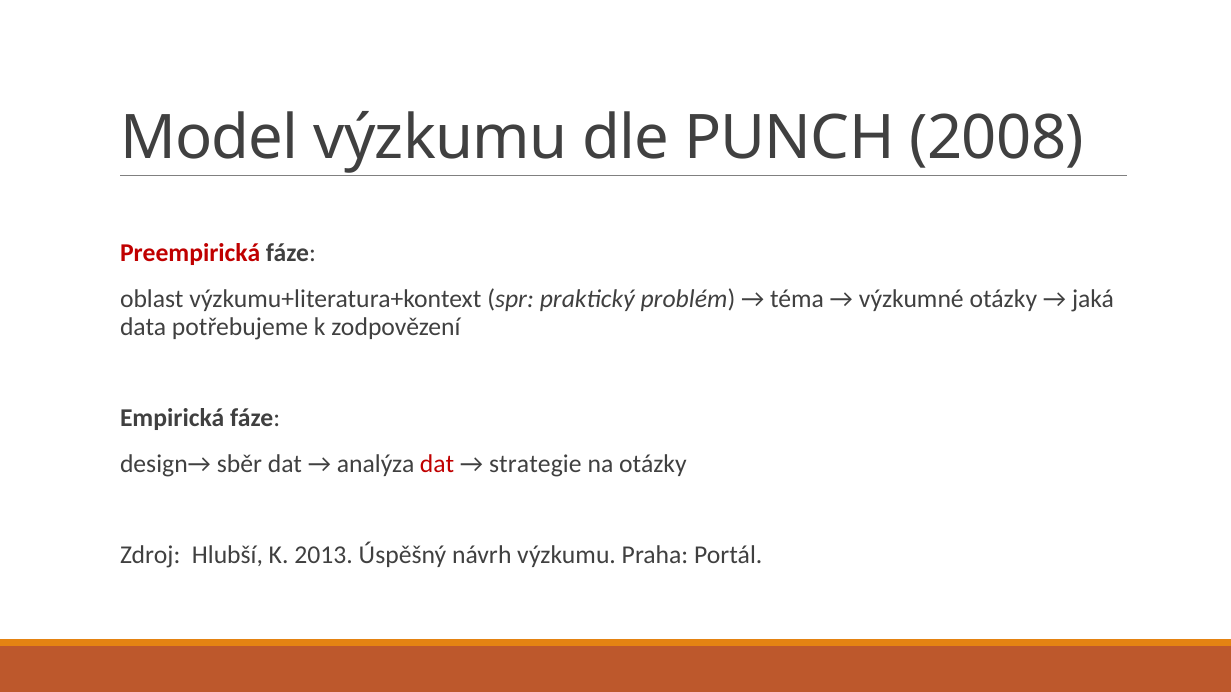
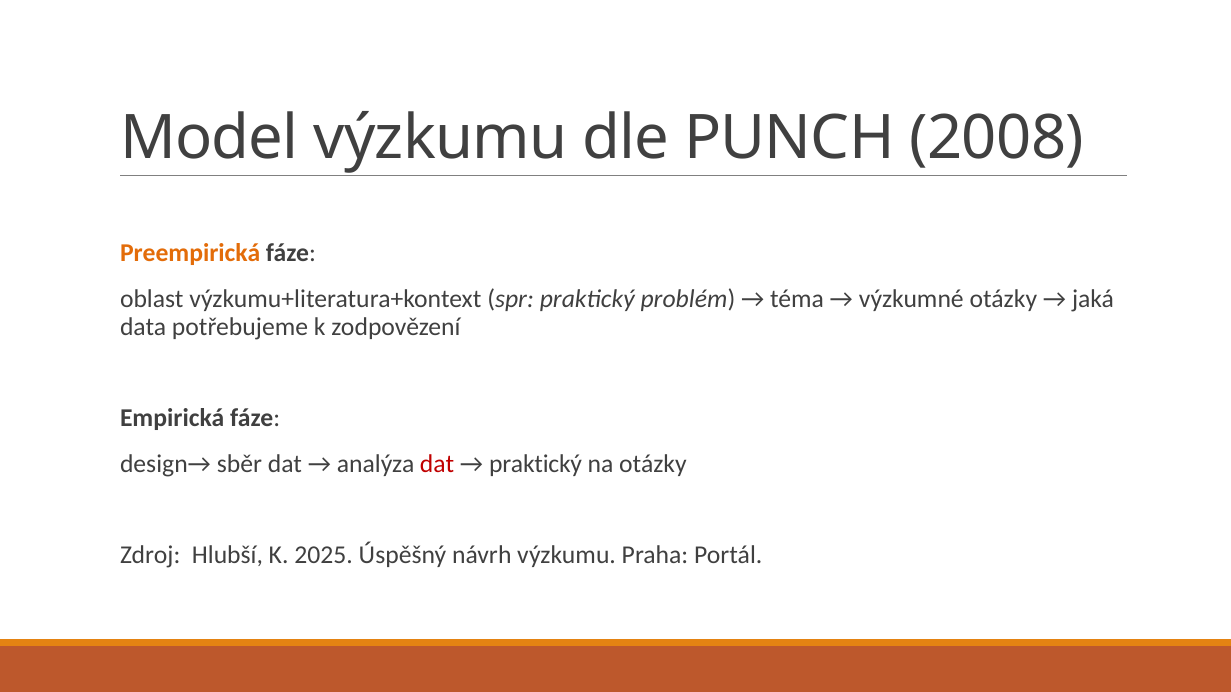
Preempirická colour: red -> orange
strategie at (535, 464): strategie -> praktický
2013: 2013 -> 2025
